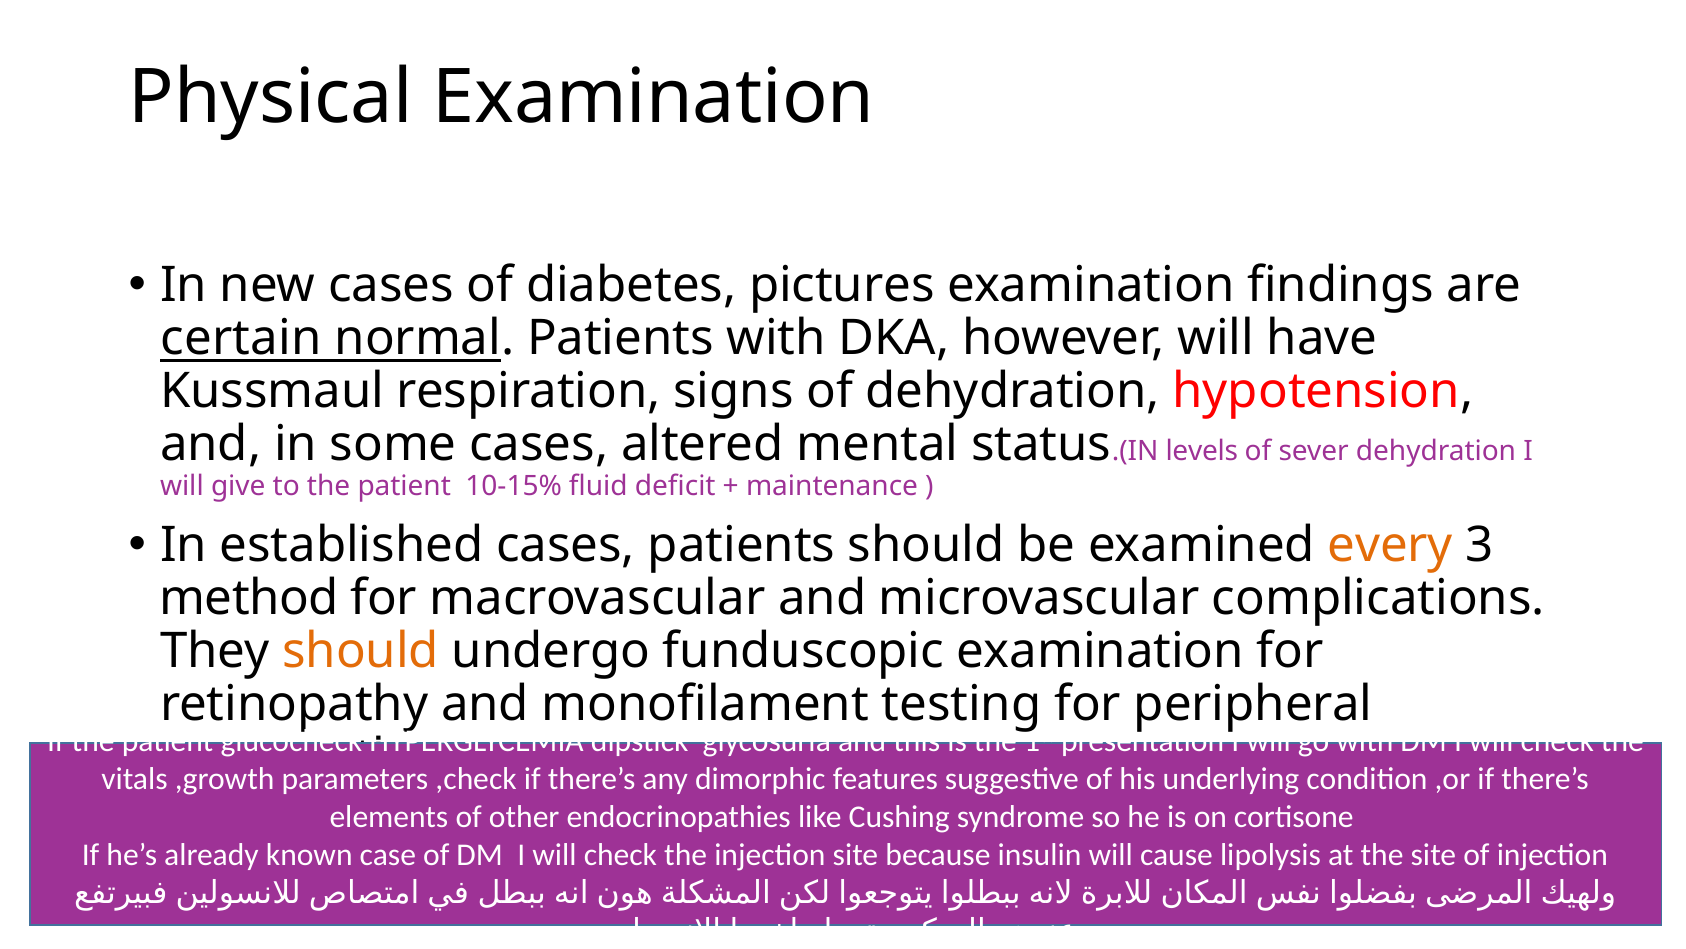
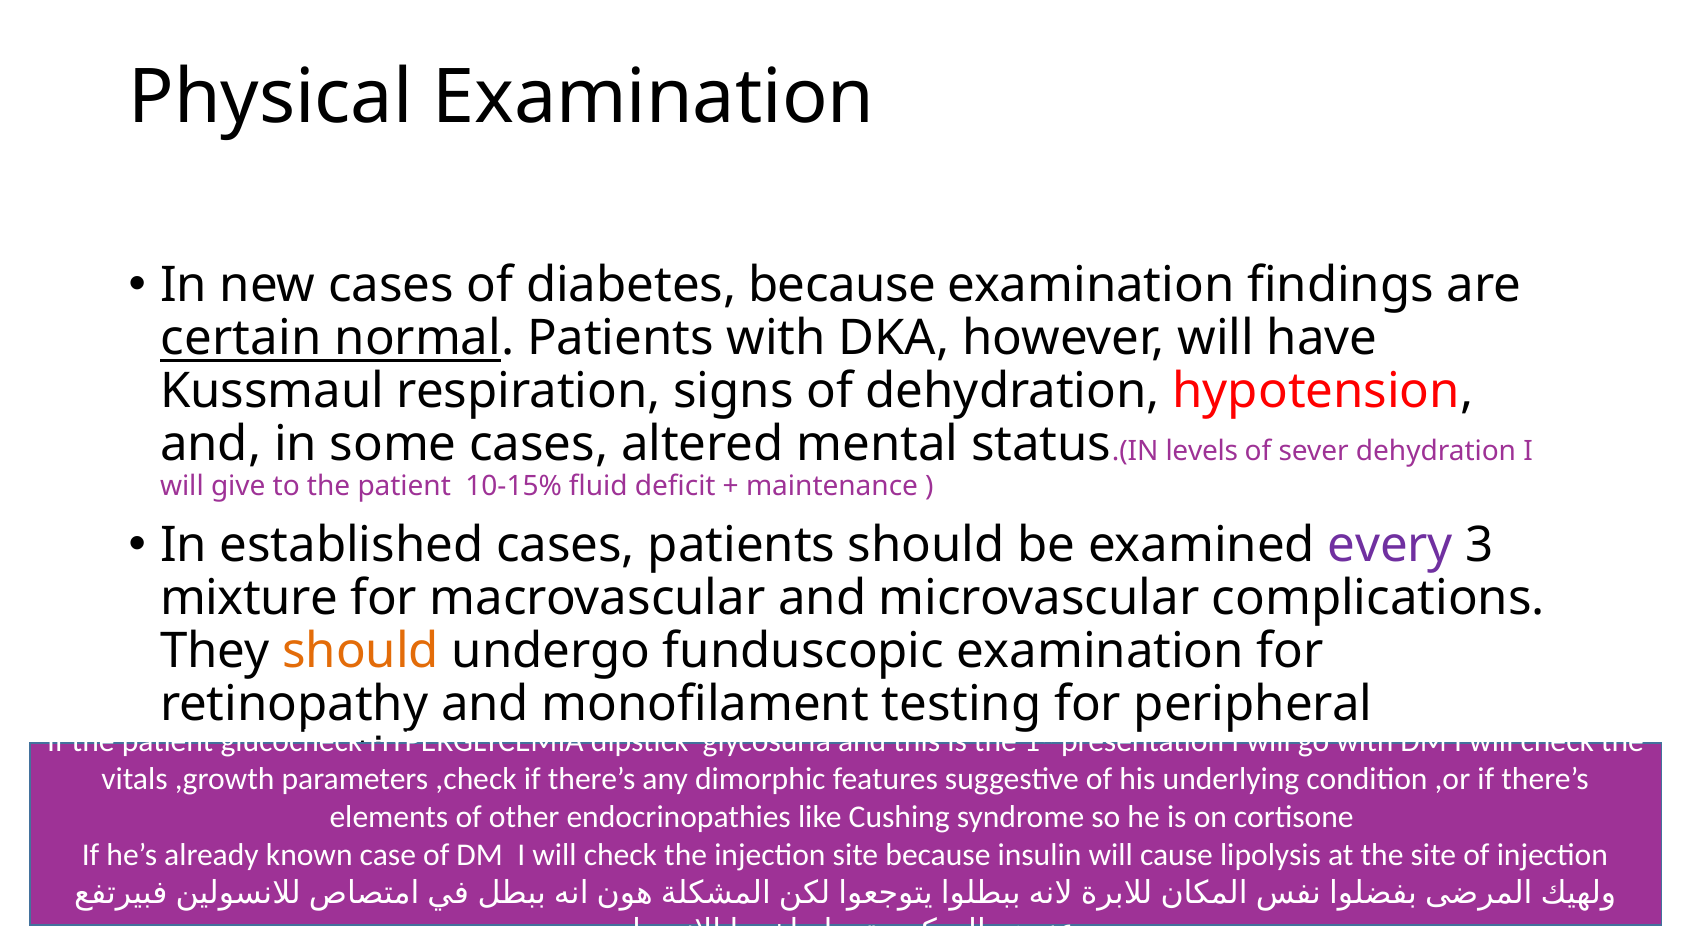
diabetes pictures: pictures -> because
every colour: orange -> purple
method: method -> mixture
